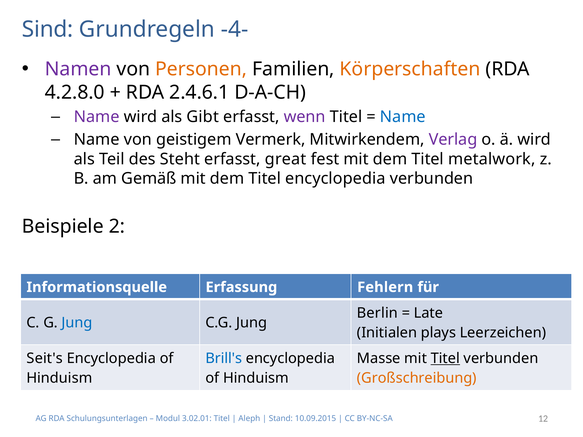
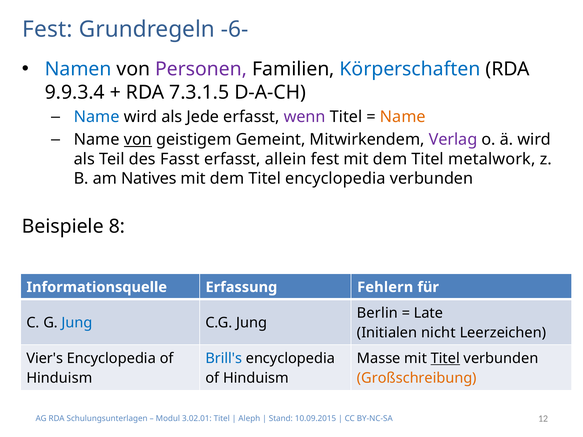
Sind at (48, 29): Sind -> Fest
-4-: -4- -> -6-
Namen colour: purple -> blue
Personen colour: orange -> purple
Körperschaften colour: orange -> blue
4.2.8.0: 4.2.8.0 -> 9.9.3.4
2.4.6.1: 2.4.6.1 -> 7.3.1.5
Name at (97, 117) colour: purple -> blue
Gibt: Gibt -> Jede
Name at (403, 117) colour: blue -> orange
von at (138, 140) underline: none -> present
Vermerk: Vermerk -> Gemeint
Steht: Steht -> Fasst
great: great -> allein
Gemäß: Gemäß -> Natives
2: 2 -> 8
plays: plays -> nicht
Seit's: Seit's -> Vier's
